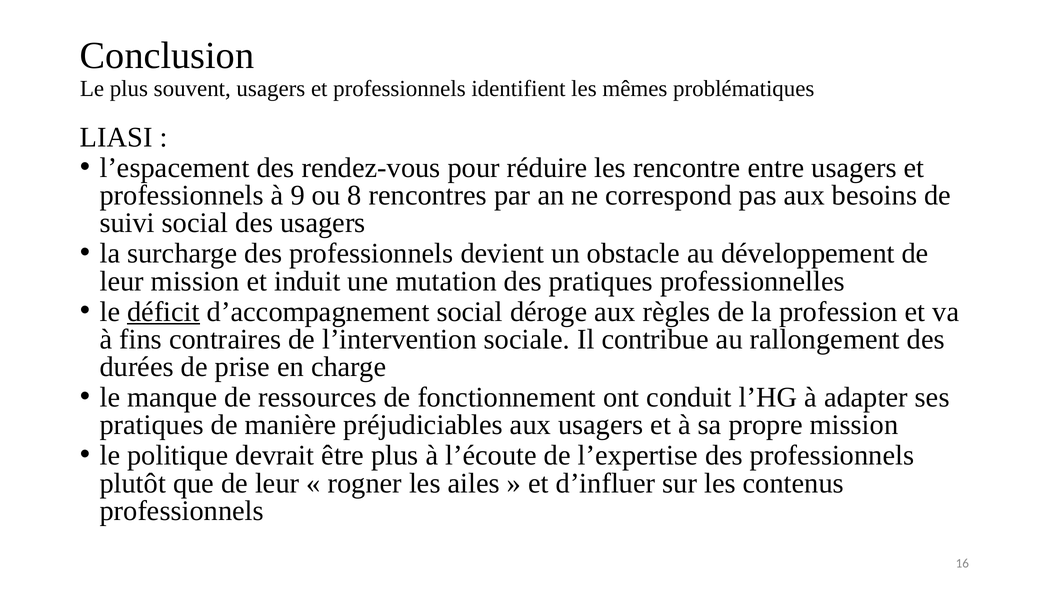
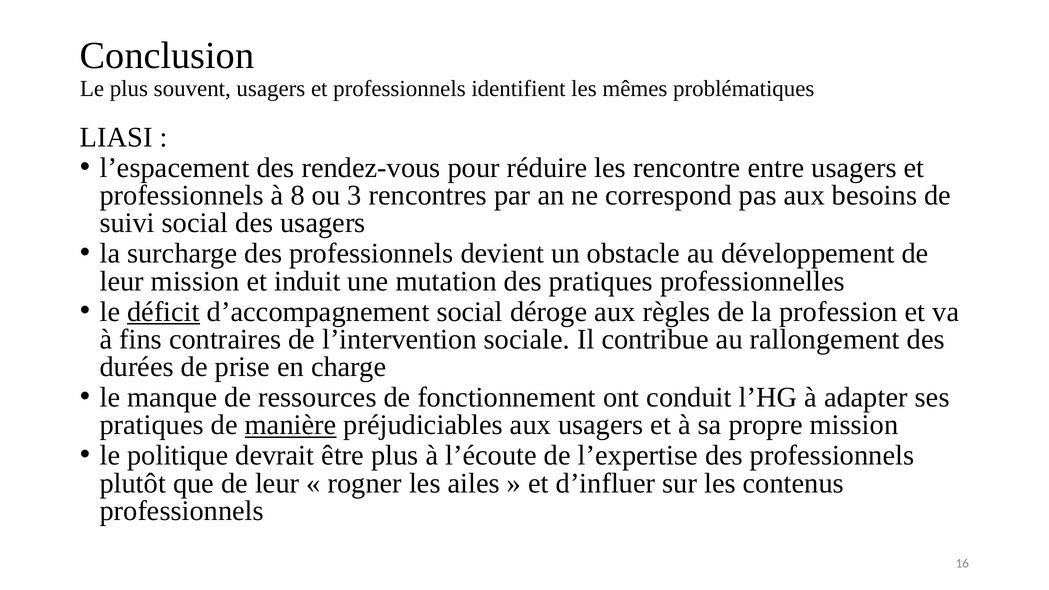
9: 9 -> 8
8: 8 -> 3
manière underline: none -> present
